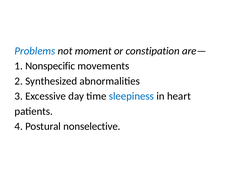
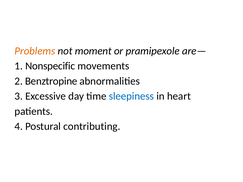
Problems colour: blue -> orange
constipation: constipation -> pramipexole
Synthesized: Synthesized -> Benztropine
nonselective: nonselective -> contributing
